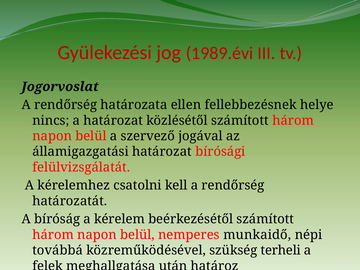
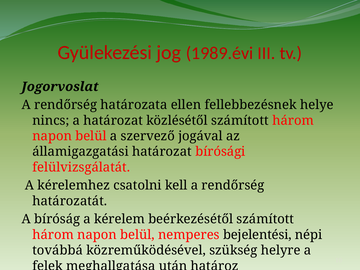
munkaidő: munkaidő -> bejelentési
terheli: terheli -> helyre
